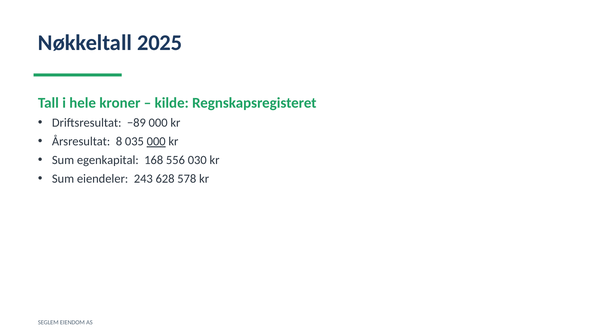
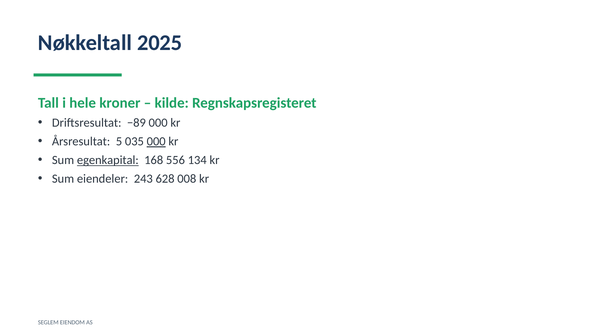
8: 8 -> 5
egenkapital underline: none -> present
030: 030 -> 134
578: 578 -> 008
